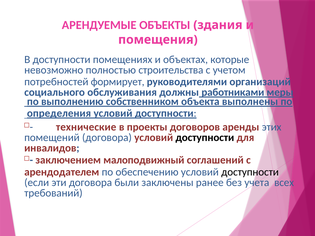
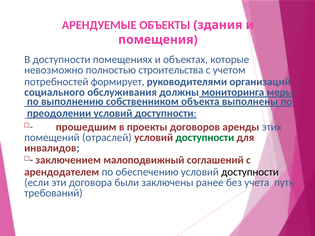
работниками: работниками -> мониторинга
определения: определения -> преодолении
технические: технические -> прошедшим
помещений договора: договора -> отраслей
доступности at (205, 138) colour: black -> green
всех: всех -> путь
